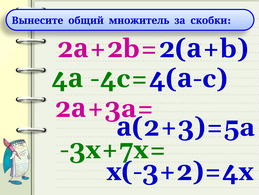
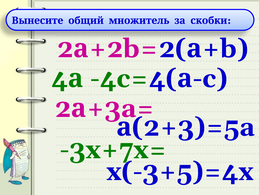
x(-3+2)=4x: x(-3+2)=4x -> x(-3+5)=4x
